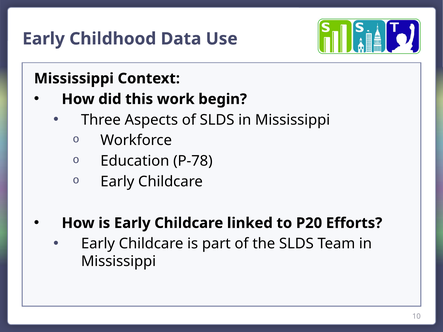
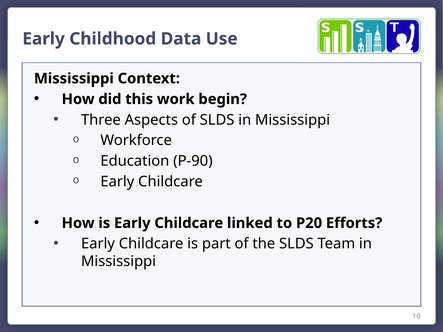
P-78: P-78 -> P-90
